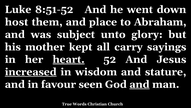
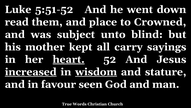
8:51-52: 8:51-52 -> 5:51-52
host: host -> read
Abraham: Abraham -> Crowned
glory: glory -> blind
wisdom underline: none -> present
and at (139, 84) underline: present -> none
